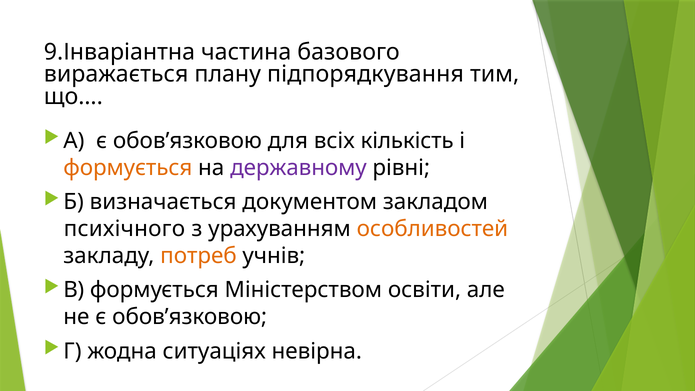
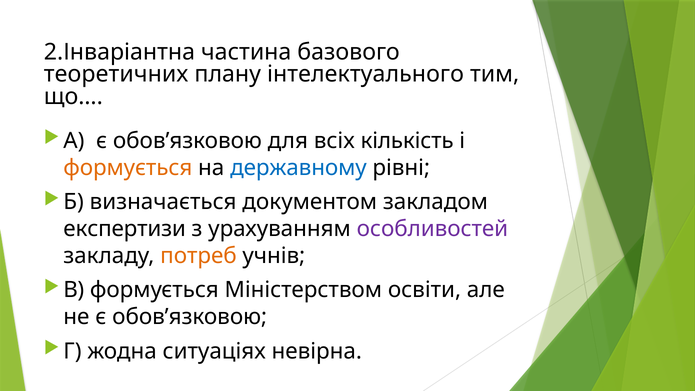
9.Інваріантна: 9.Інваріантна -> 2.Інваріантна
виражається: виражається -> теоретичних
підпорядкування: підпорядкування -> інтелектуального
державному colour: purple -> blue
психічного: психічного -> експертизи
особливостей colour: orange -> purple
